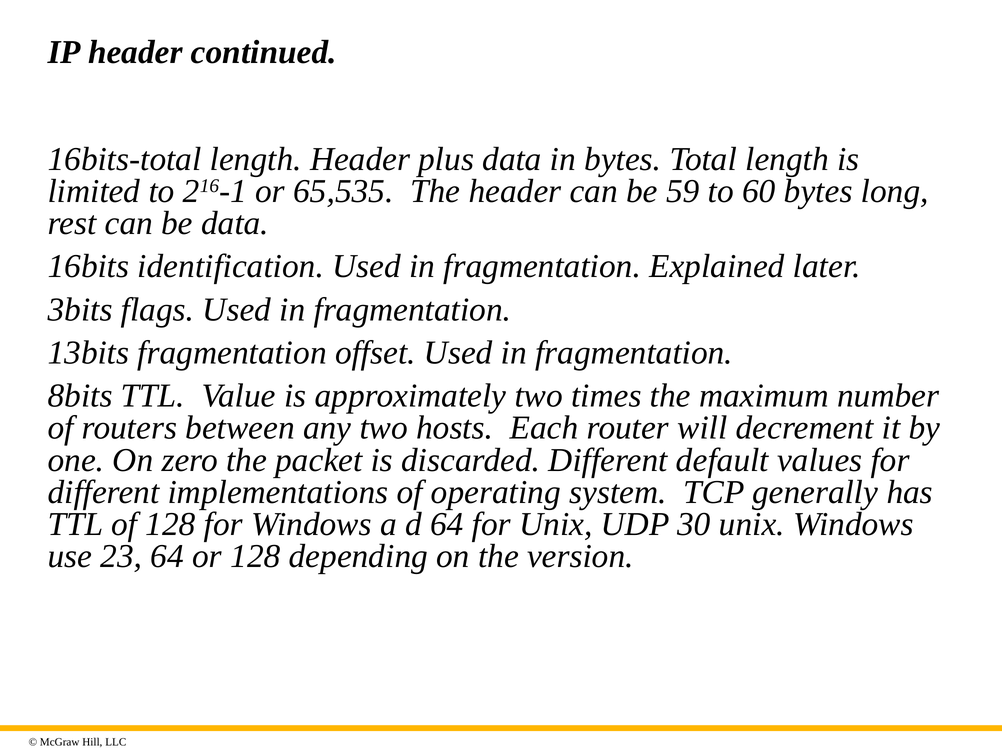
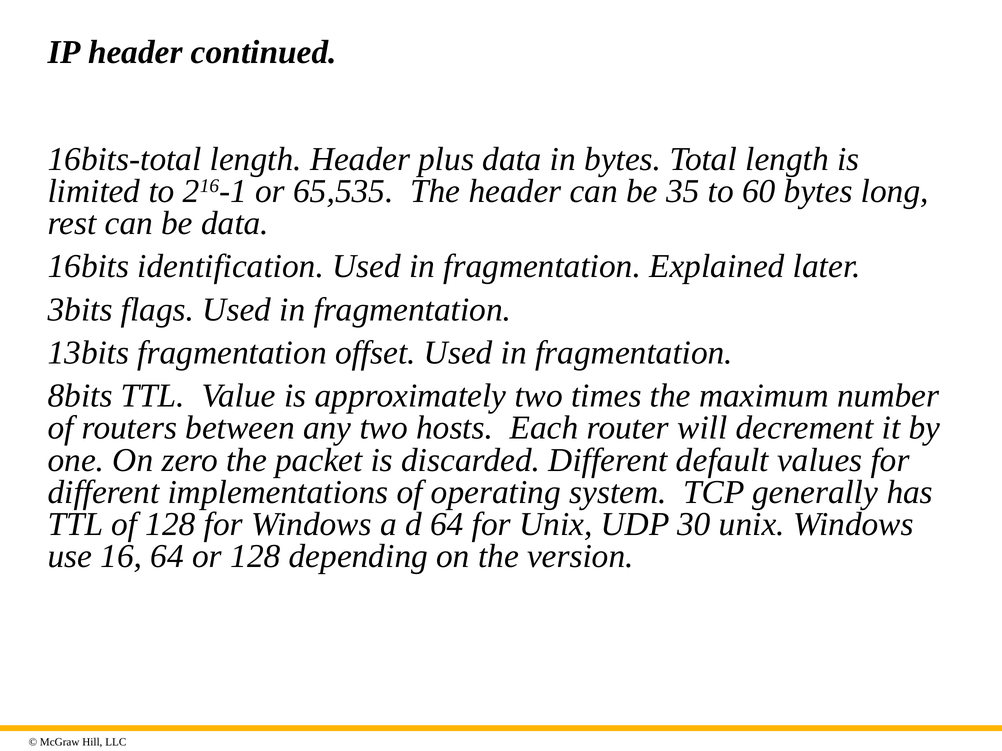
59: 59 -> 35
23: 23 -> 16
